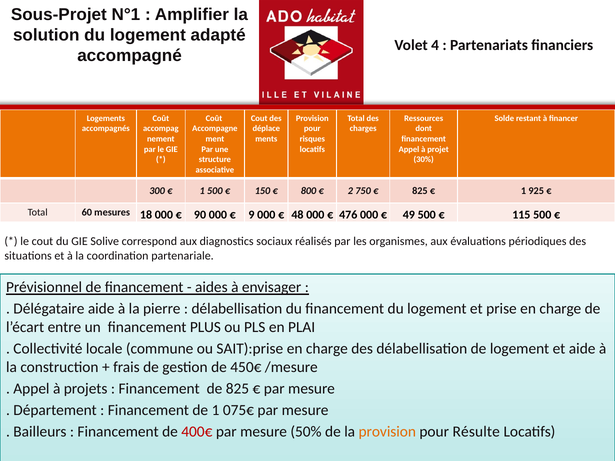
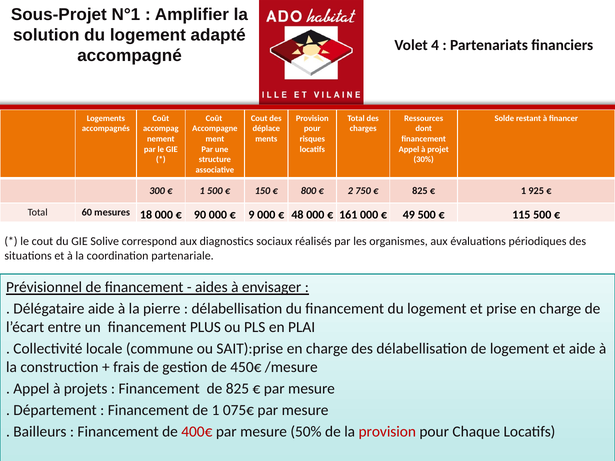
476: 476 -> 161
provision at (387, 432) colour: orange -> red
Résulte: Résulte -> Chaque
